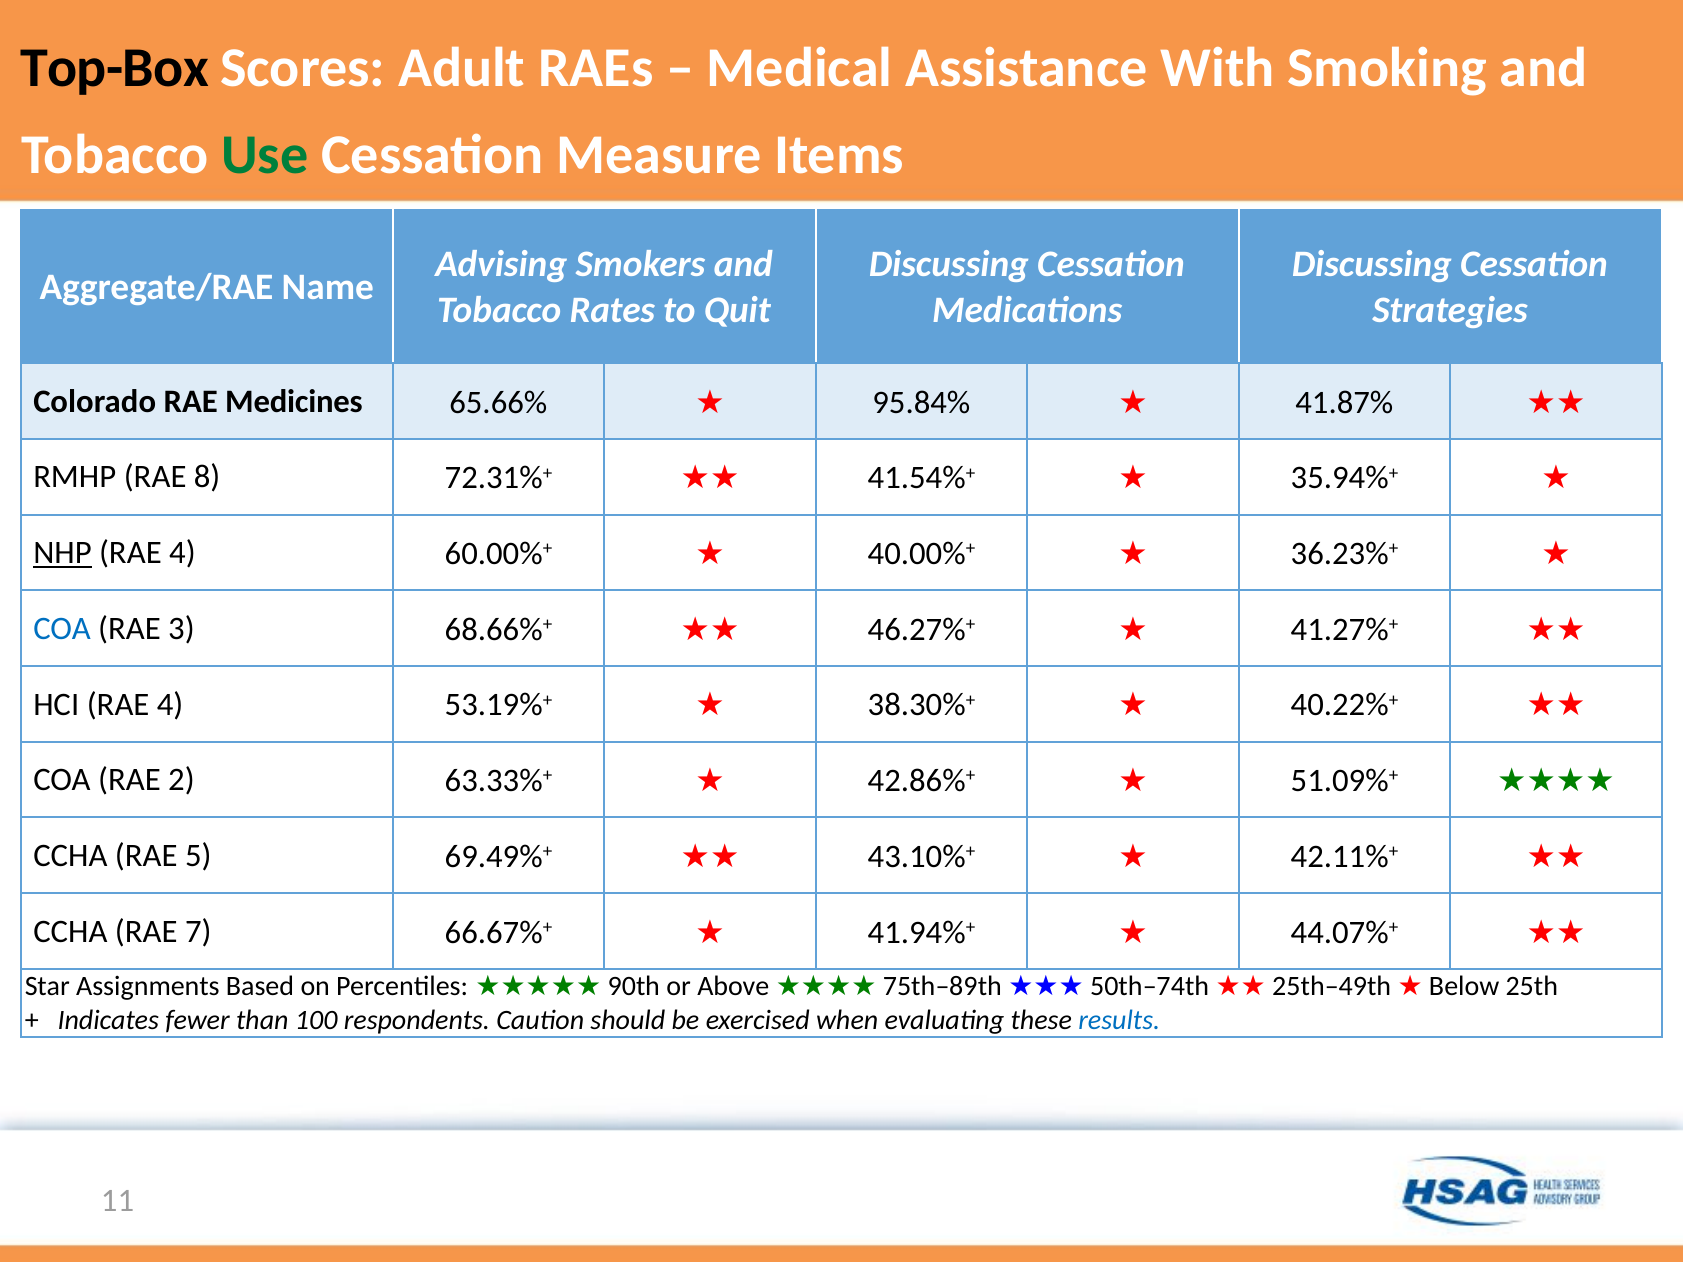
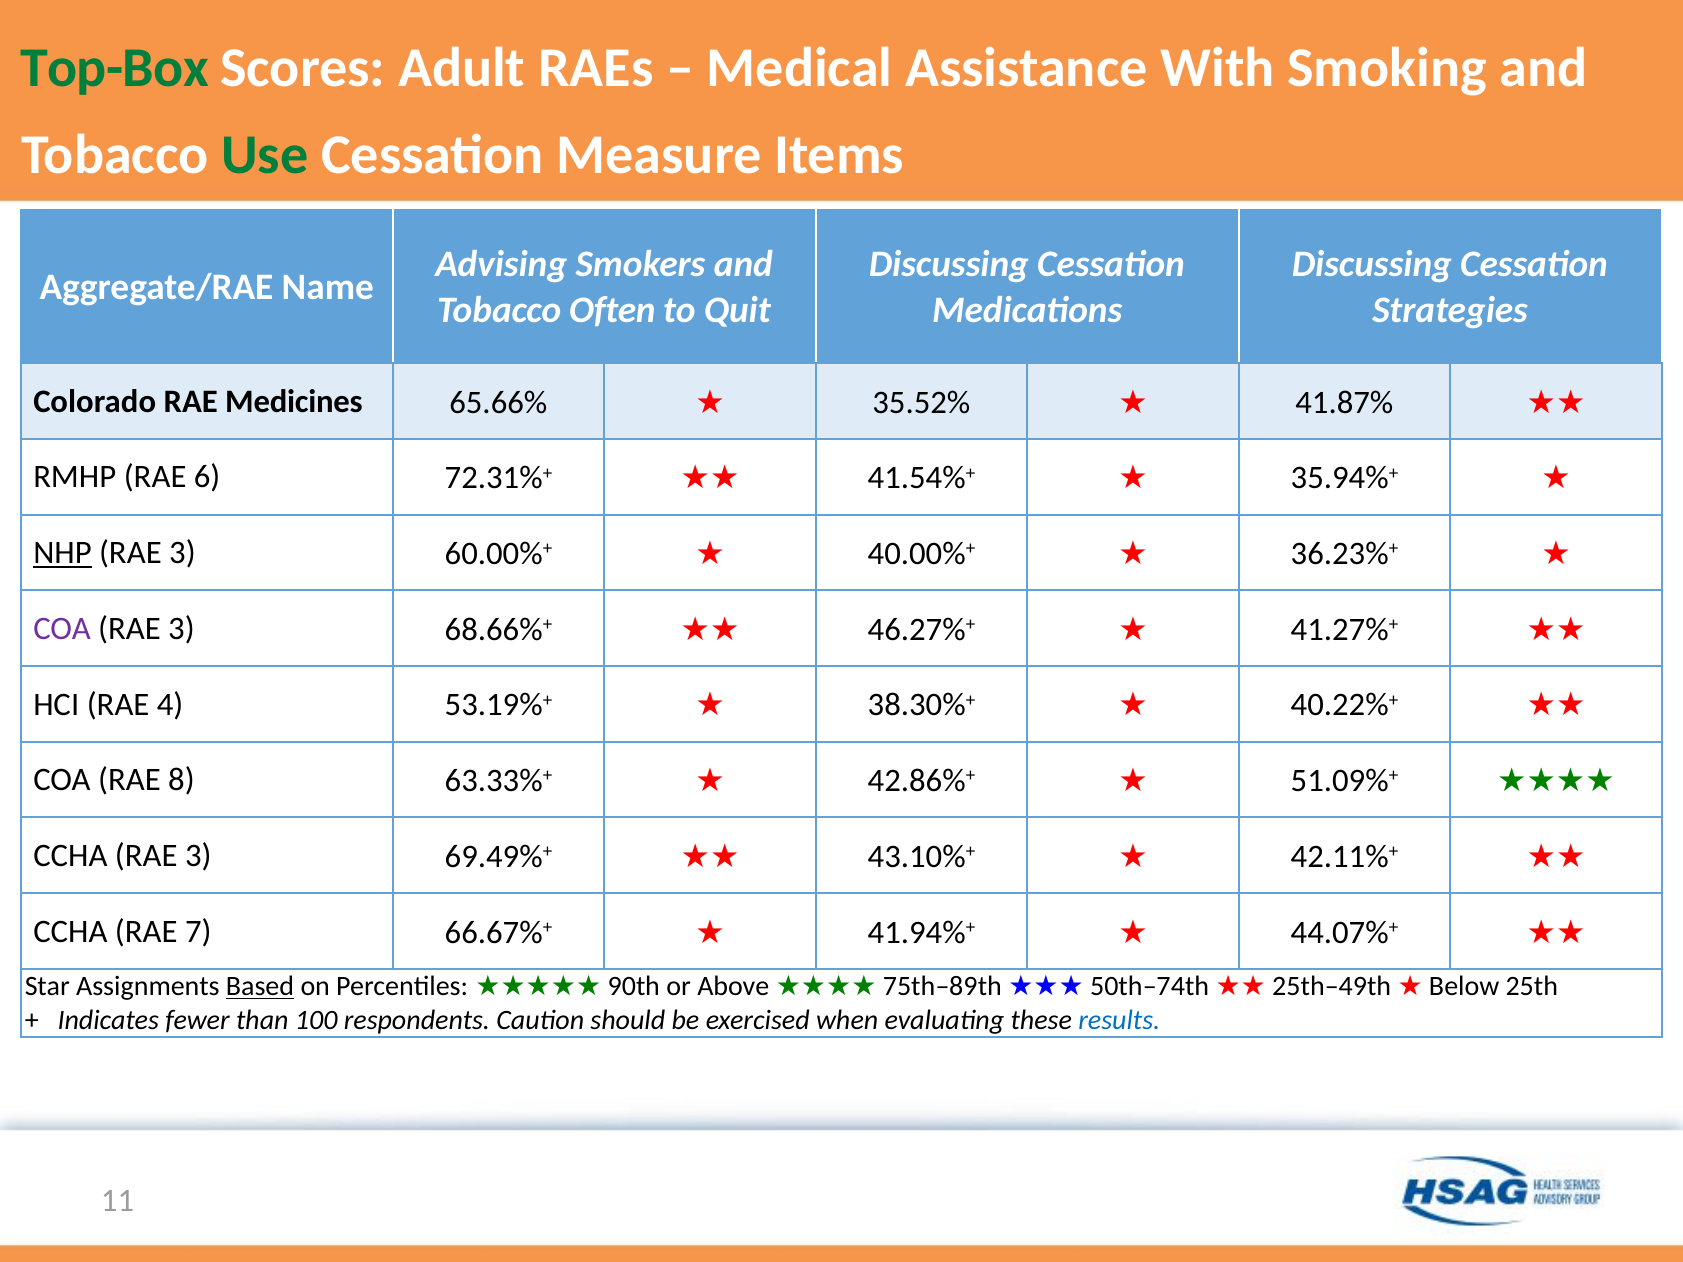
Top-Box colour: black -> green
Rates: Rates -> Often
95.84%: 95.84% -> 35.52%
8: 8 -> 6
4 at (182, 553): 4 -> 3
COA at (62, 629) colour: blue -> purple
2: 2 -> 8
CCHA RAE 5: 5 -> 3
Based underline: none -> present
